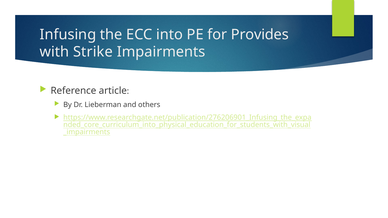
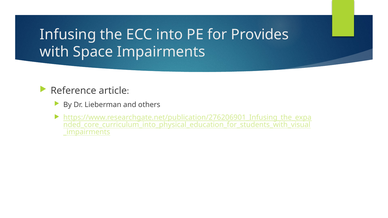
Strike: Strike -> Space
